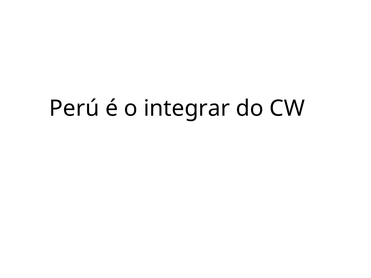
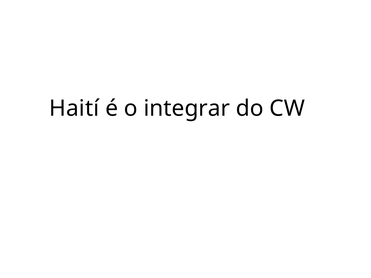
Perú: Perú -> Haití
